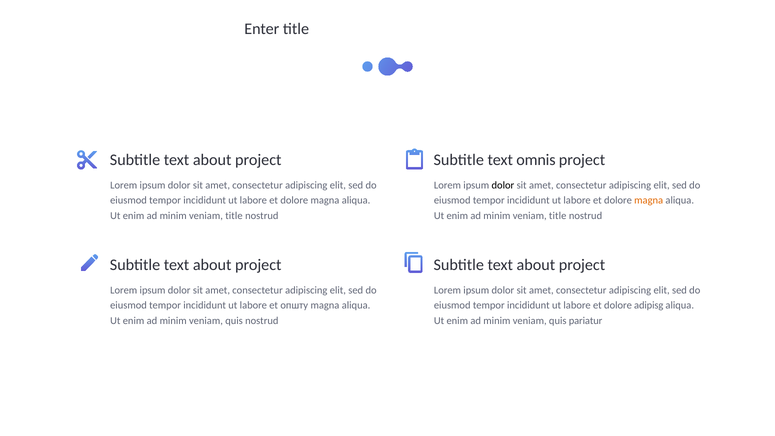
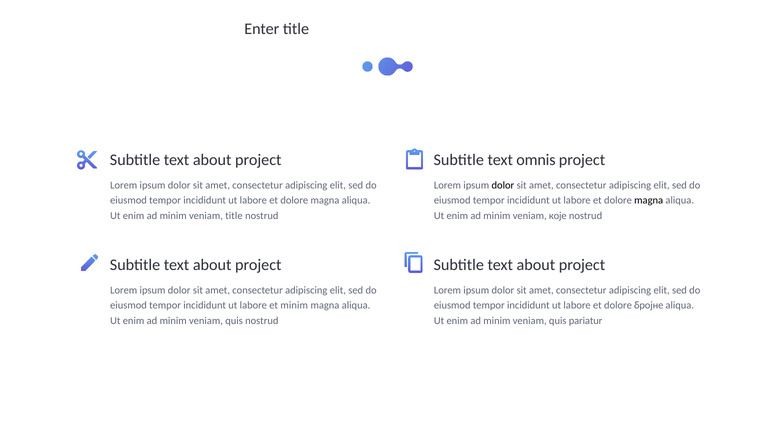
magna at (649, 200) colour: orange -> black
title at (558, 216): title -> које
et општу: општу -> minim
adipisg: adipisg -> бројне
